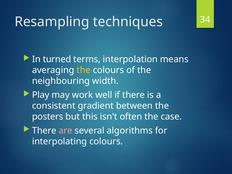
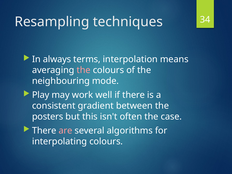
turned: turned -> always
the at (84, 70) colour: yellow -> pink
width: width -> mode
